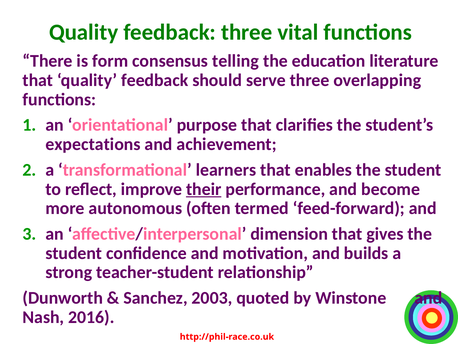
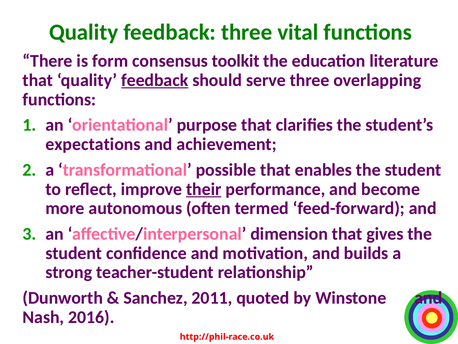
telling: telling -> toolkit
feedback at (155, 80) underline: none -> present
learners: learners -> possible
2003: 2003 -> 2011
